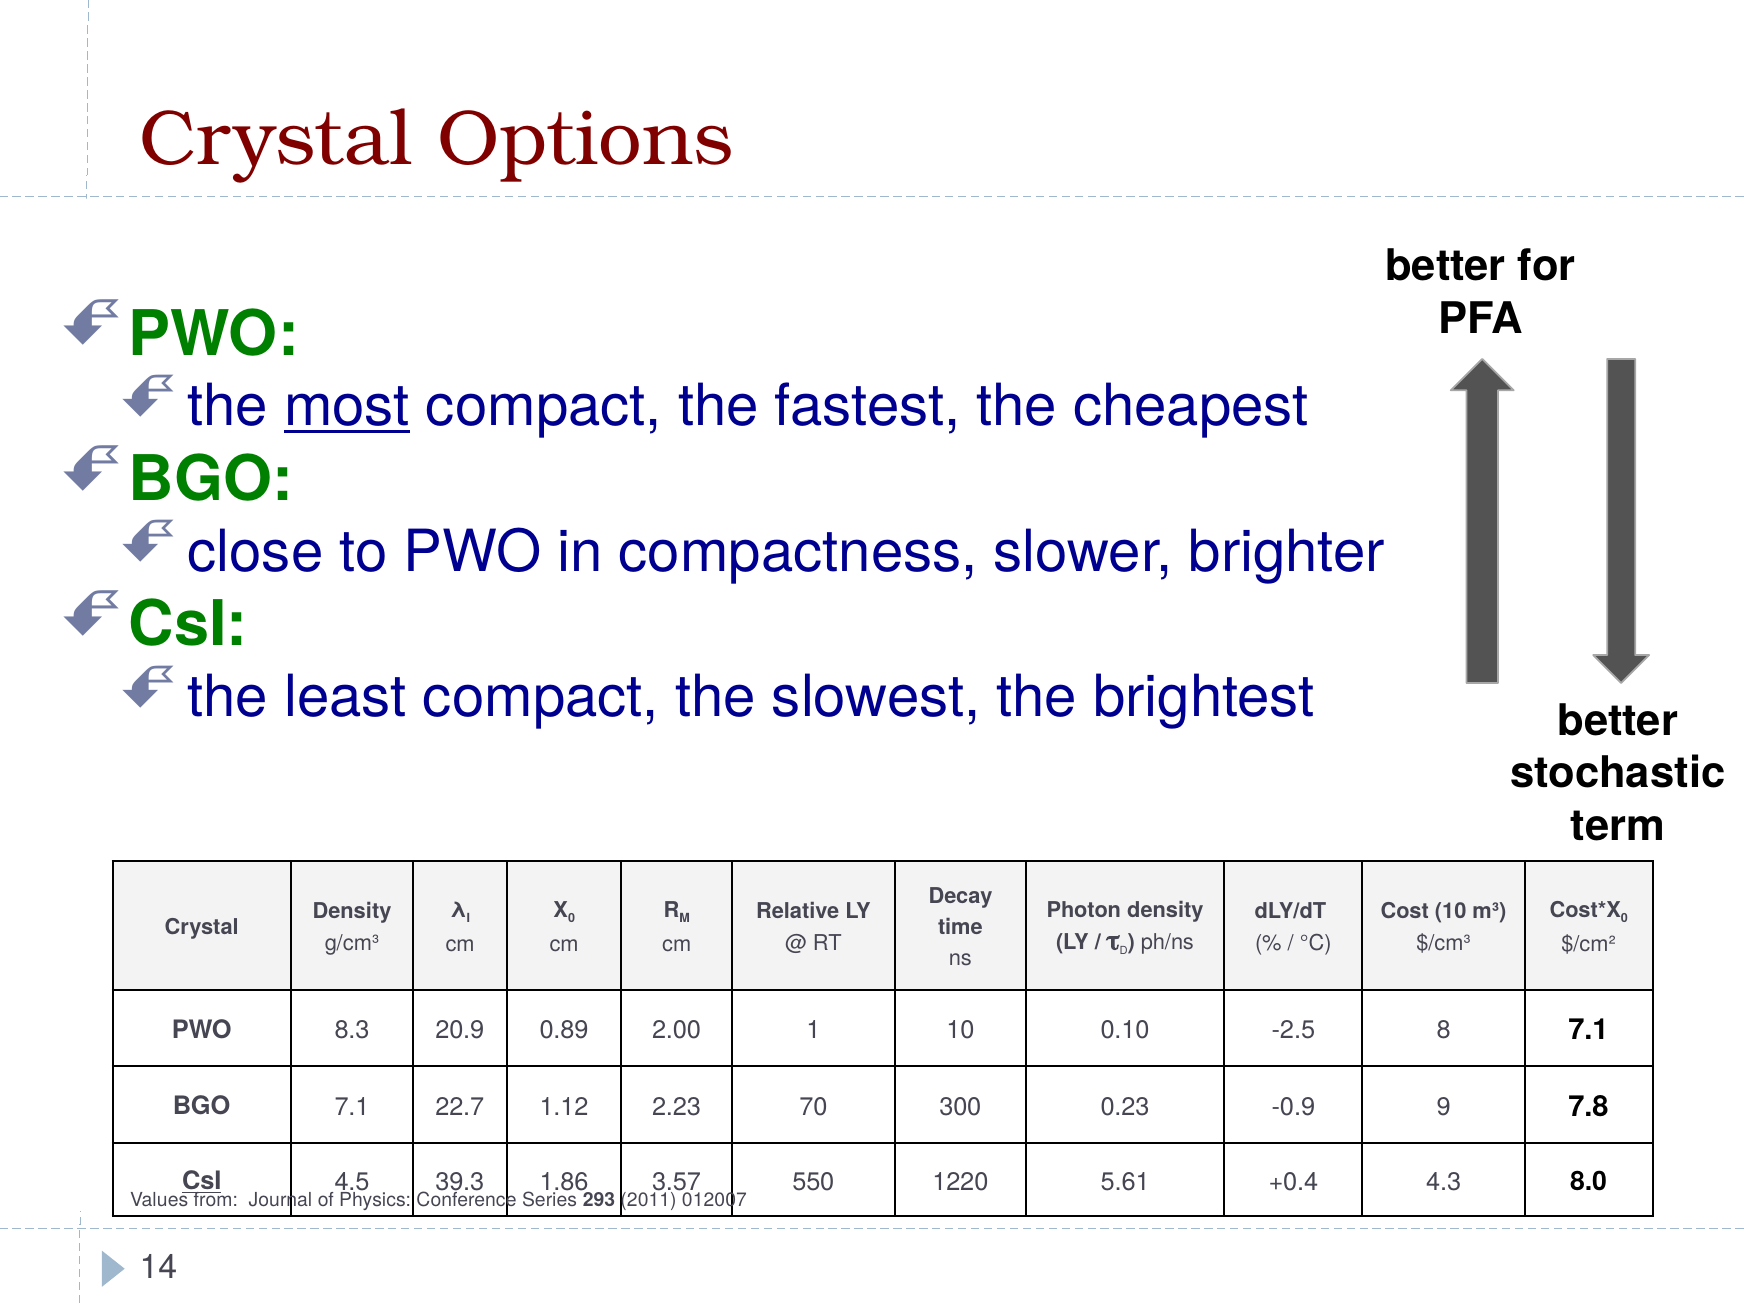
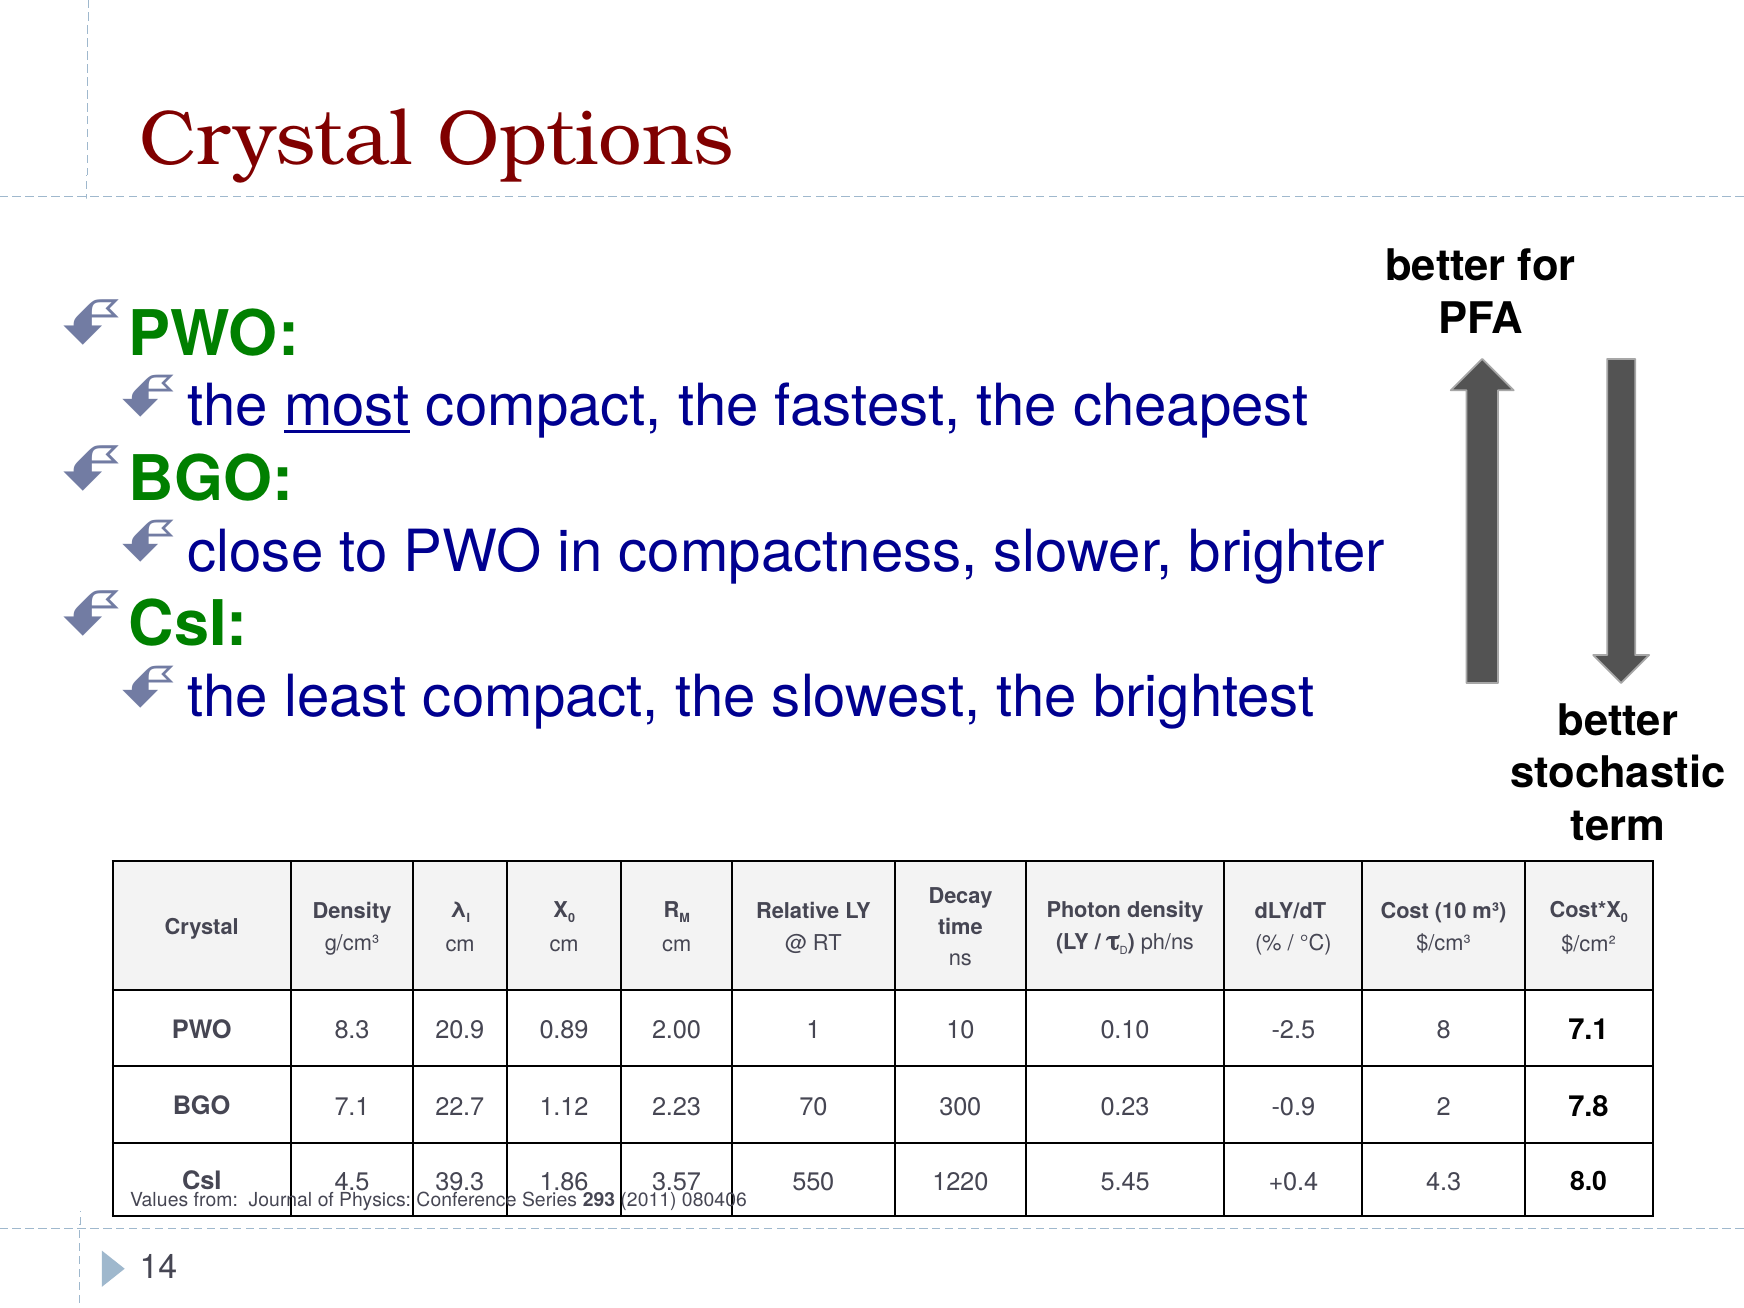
9: 9 -> 2
CsI at (202, 1181) underline: present -> none
5.61: 5.61 -> 5.45
012007: 012007 -> 080406
